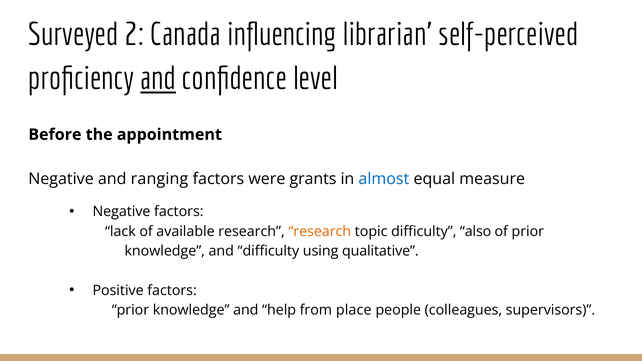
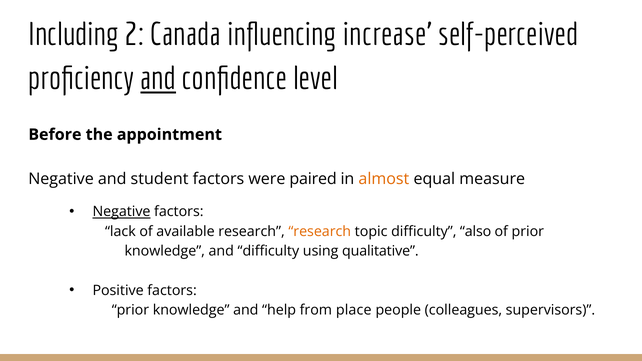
Surveyed: Surveyed -> Including
librarian: librarian -> increase
ranging: ranging -> student
grants: grants -> paired
almost colour: blue -> orange
Negative at (121, 212) underline: none -> present
